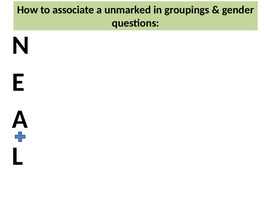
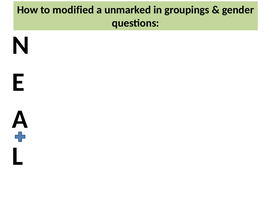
associate: associate -> modified
